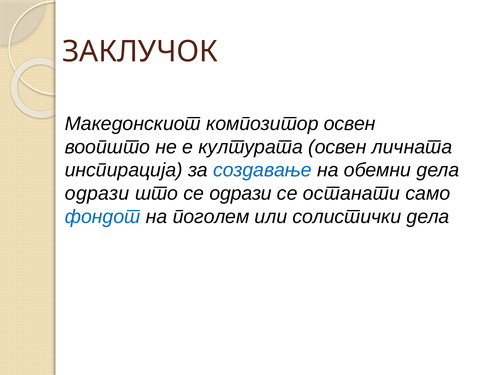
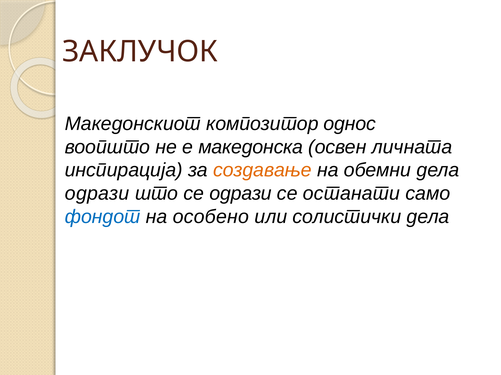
композитор освен: освен -> однос
културата: културата -> македонска
создавање colour: blue -> orange
поголем: поголем -> особено
